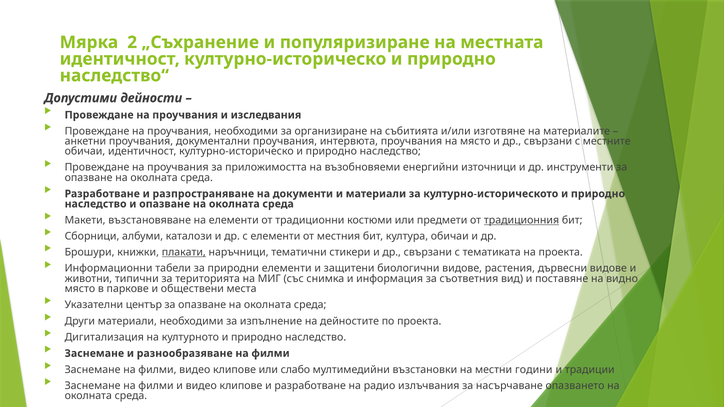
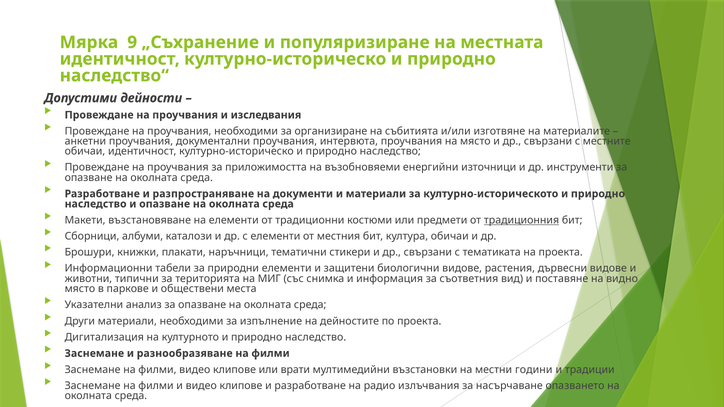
2: 2 -> 9
плакати underline: present -> none
център: център -> анализ
слабо: слабо -> врати
